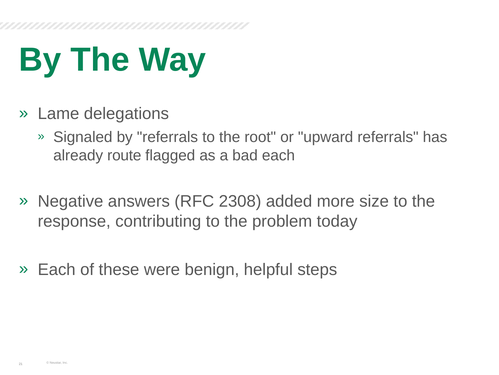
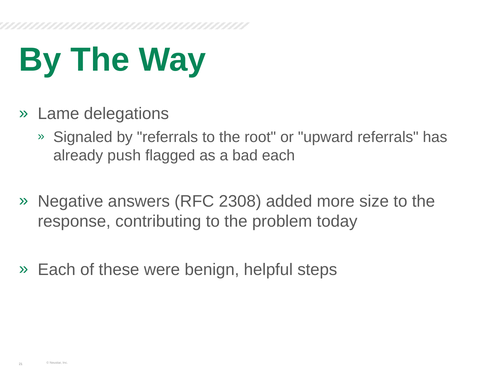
route: route -> push
